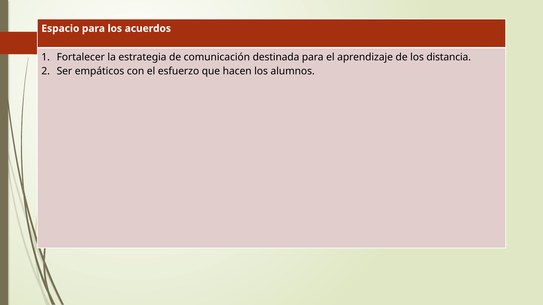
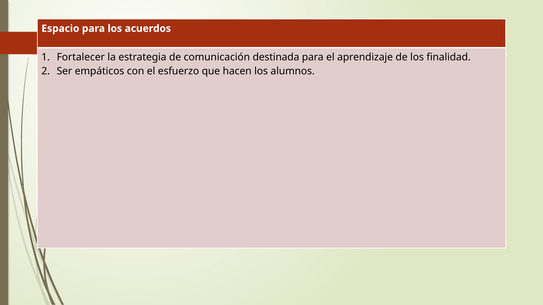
distancia: distancia -> finalidad
